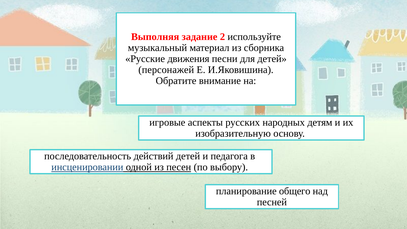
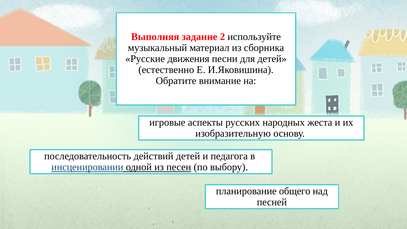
персонажей: персонажей -> естественно
детям: детям -> жеста
